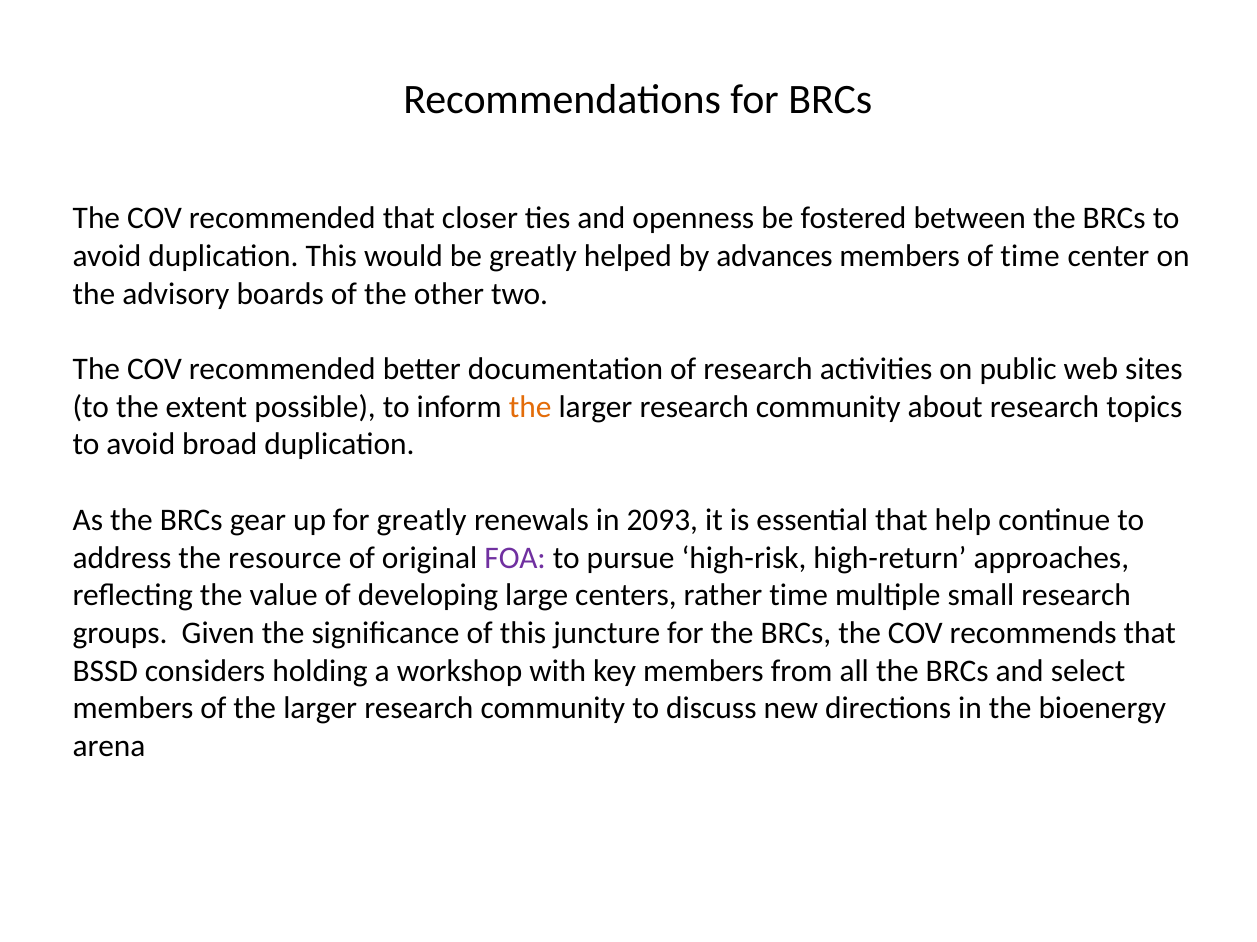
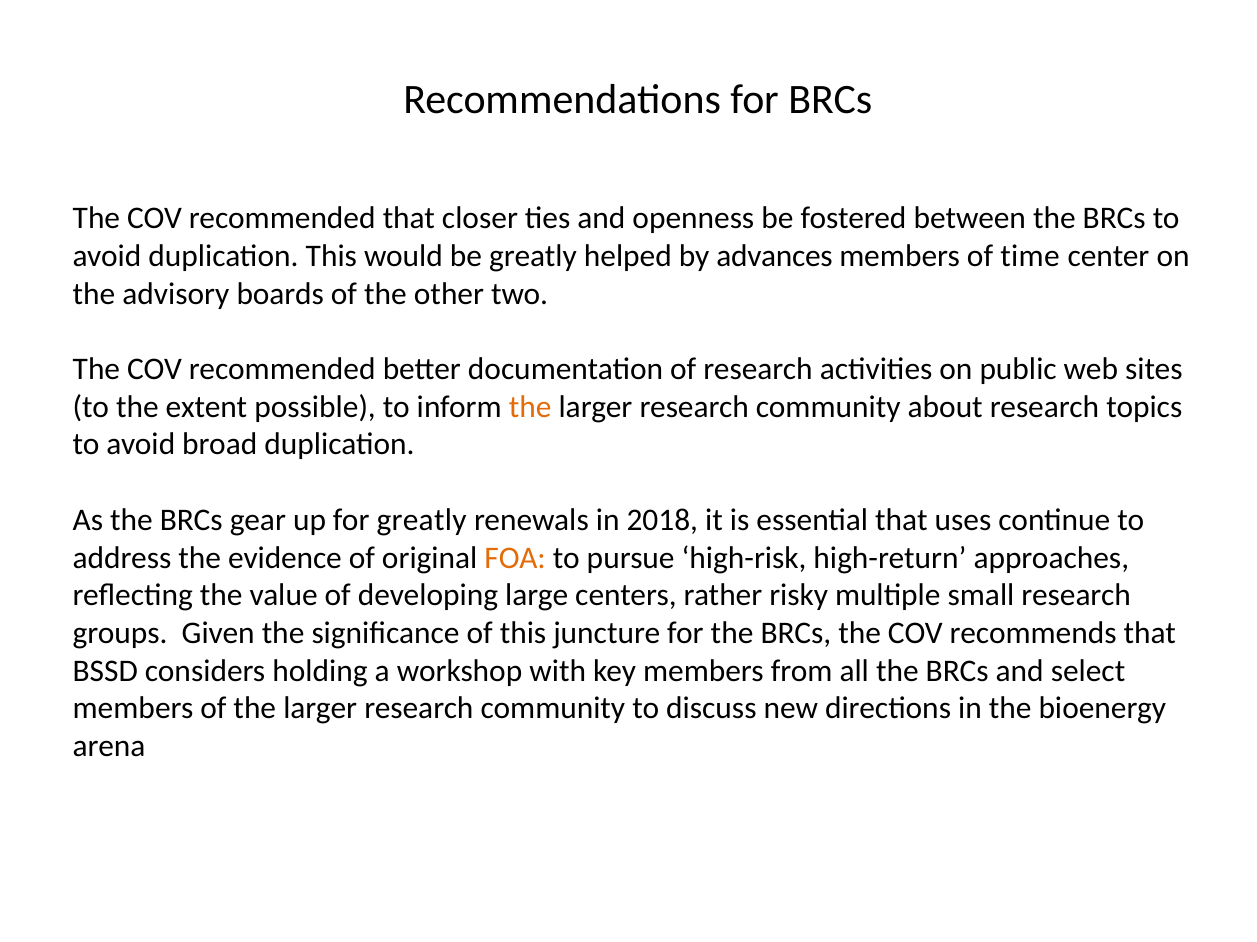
2093: 2093 -> 2018
help: help -> uses
resource: resource -> evidence
FOA colour: purple -> orange
rather time: time -> risky
